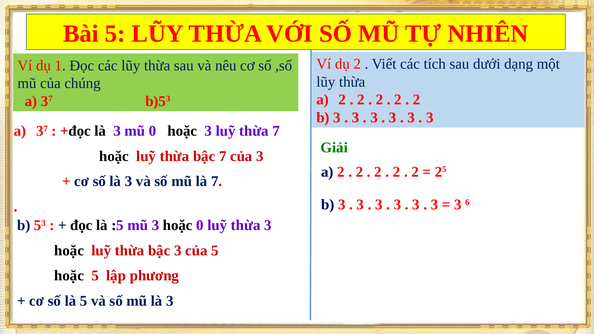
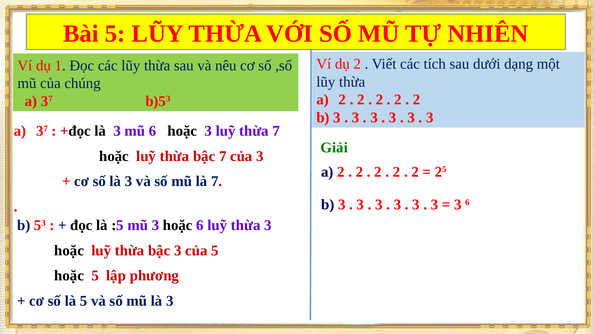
mũ 0: 0 -> 6
hoặc 0: 0 -> 6
